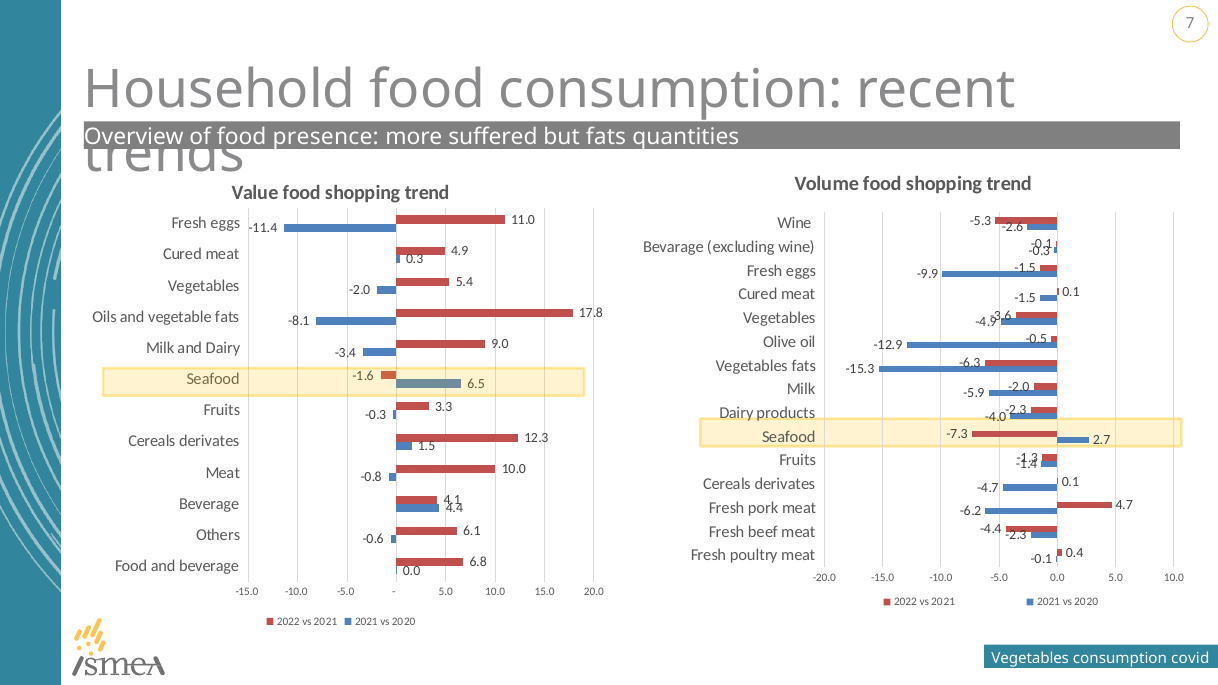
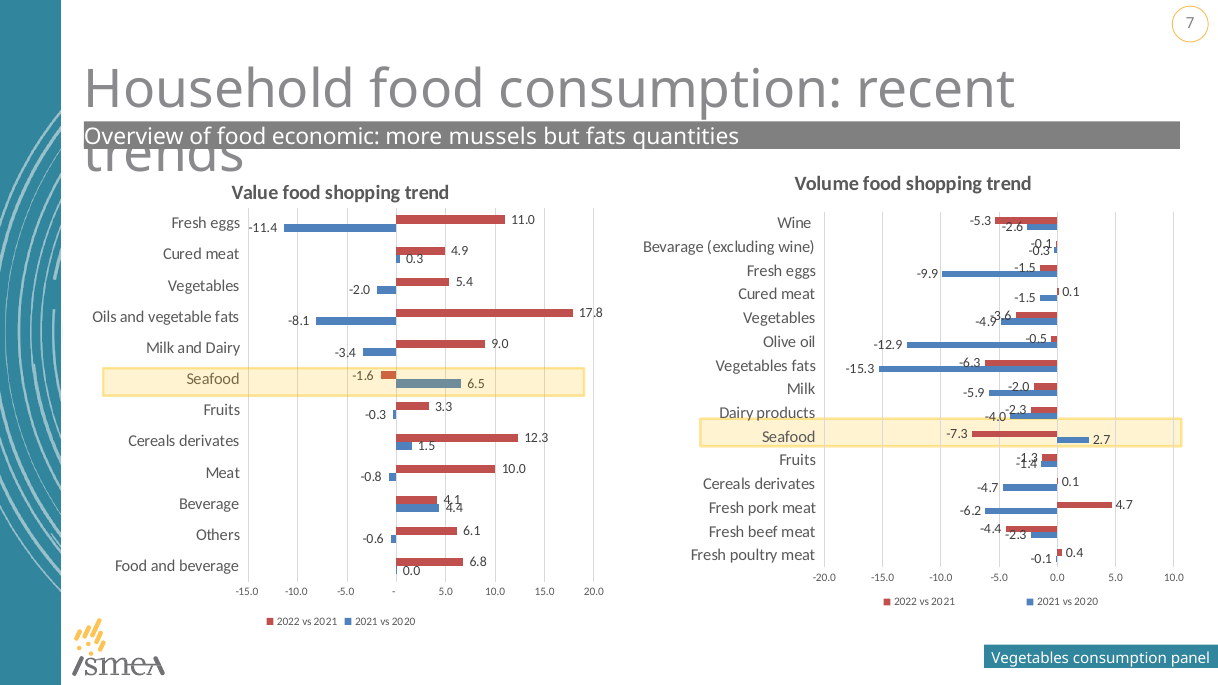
presence: presence -> economic
suffered: suffered -> mussels
covid: covid -> panel
